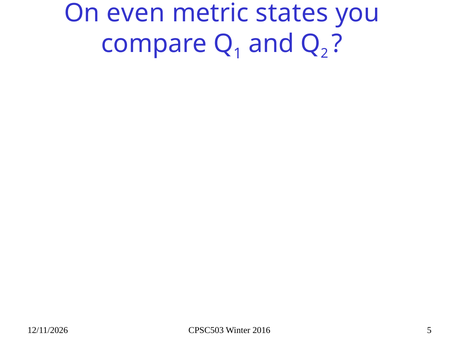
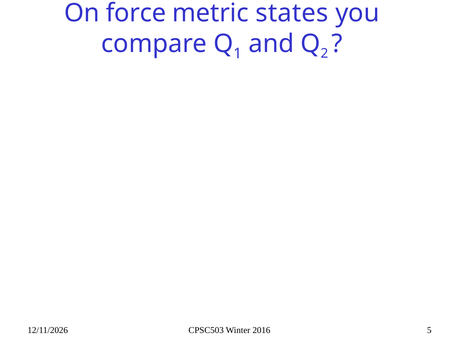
even: even -> force
